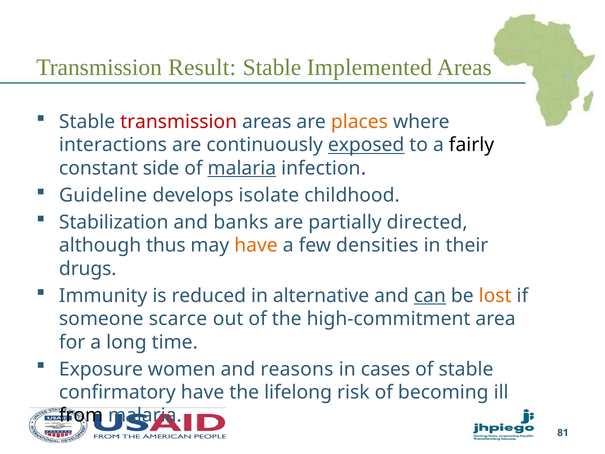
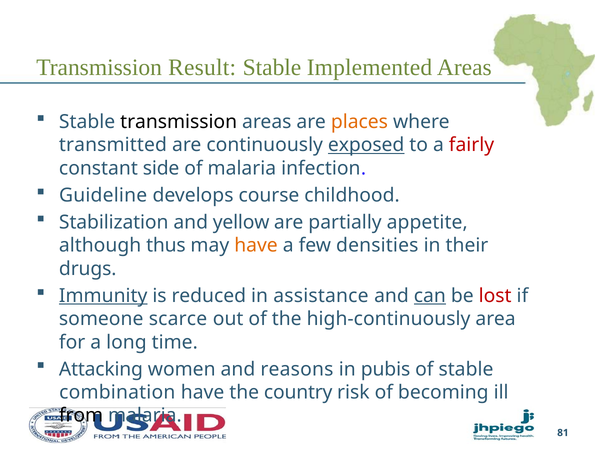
transmission at (179, 122) colour: red -> black
interactions: interactions -> transmitted
fairly colour: black -> red
malaria at (242, 168) underline: present -> none
isolate: isolate -> course
banks: banks -> yellow
directed: directed -> appetite
Immunity underline: none -> present
alternative: alternative -> assistance
lost colour: orange -> red
high-commitment: high-commitment -> high-continuously
Exposure: Exposure -> Attacking
cases: cases -> pubis
confirmatory: confirmatory -> combination
lifelong: lifelong -> country
